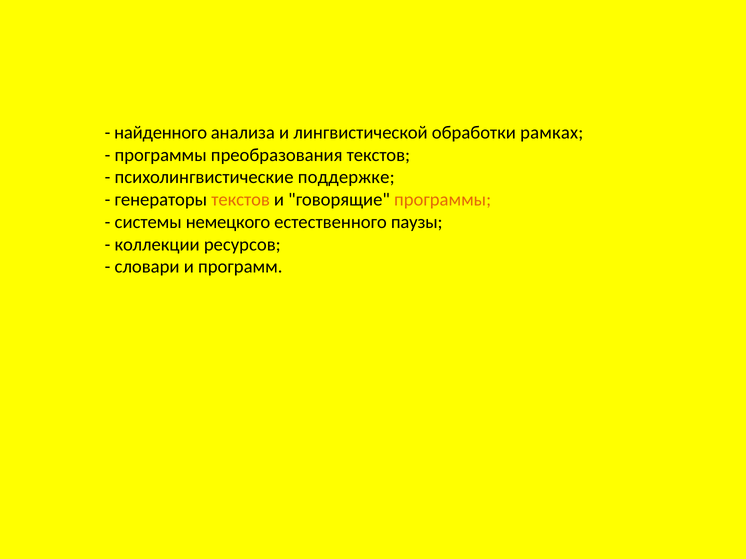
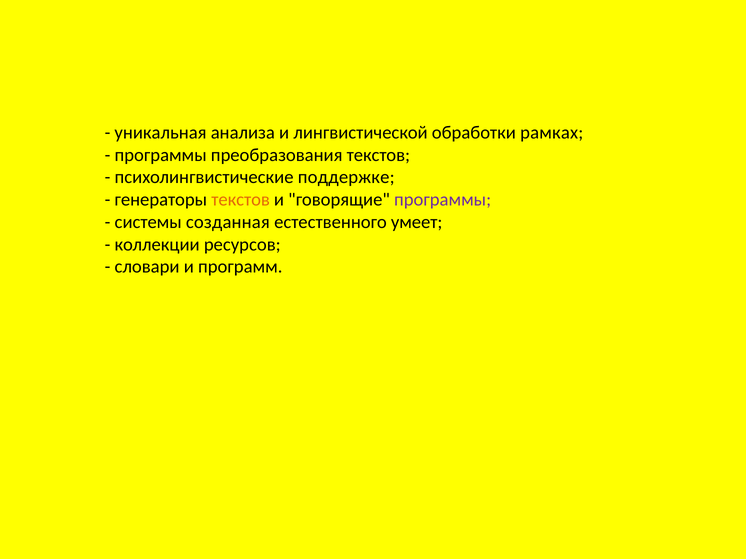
найденного: найденного -> уникальная
программы at (443, 200) colour: orange -> purple
немецкого: немецкого -> созданная
паузы: паузы -> умеет
